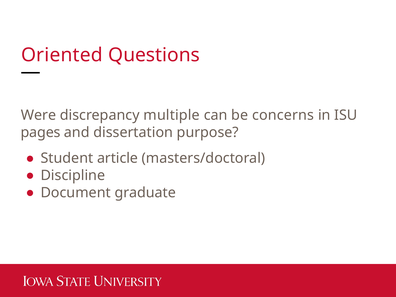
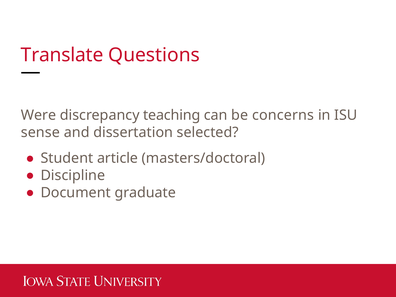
Oriented: Oriented -> Translate
multiple: multiple -> teaching
pages: pages -> sense
purpose: purpose -> selected
